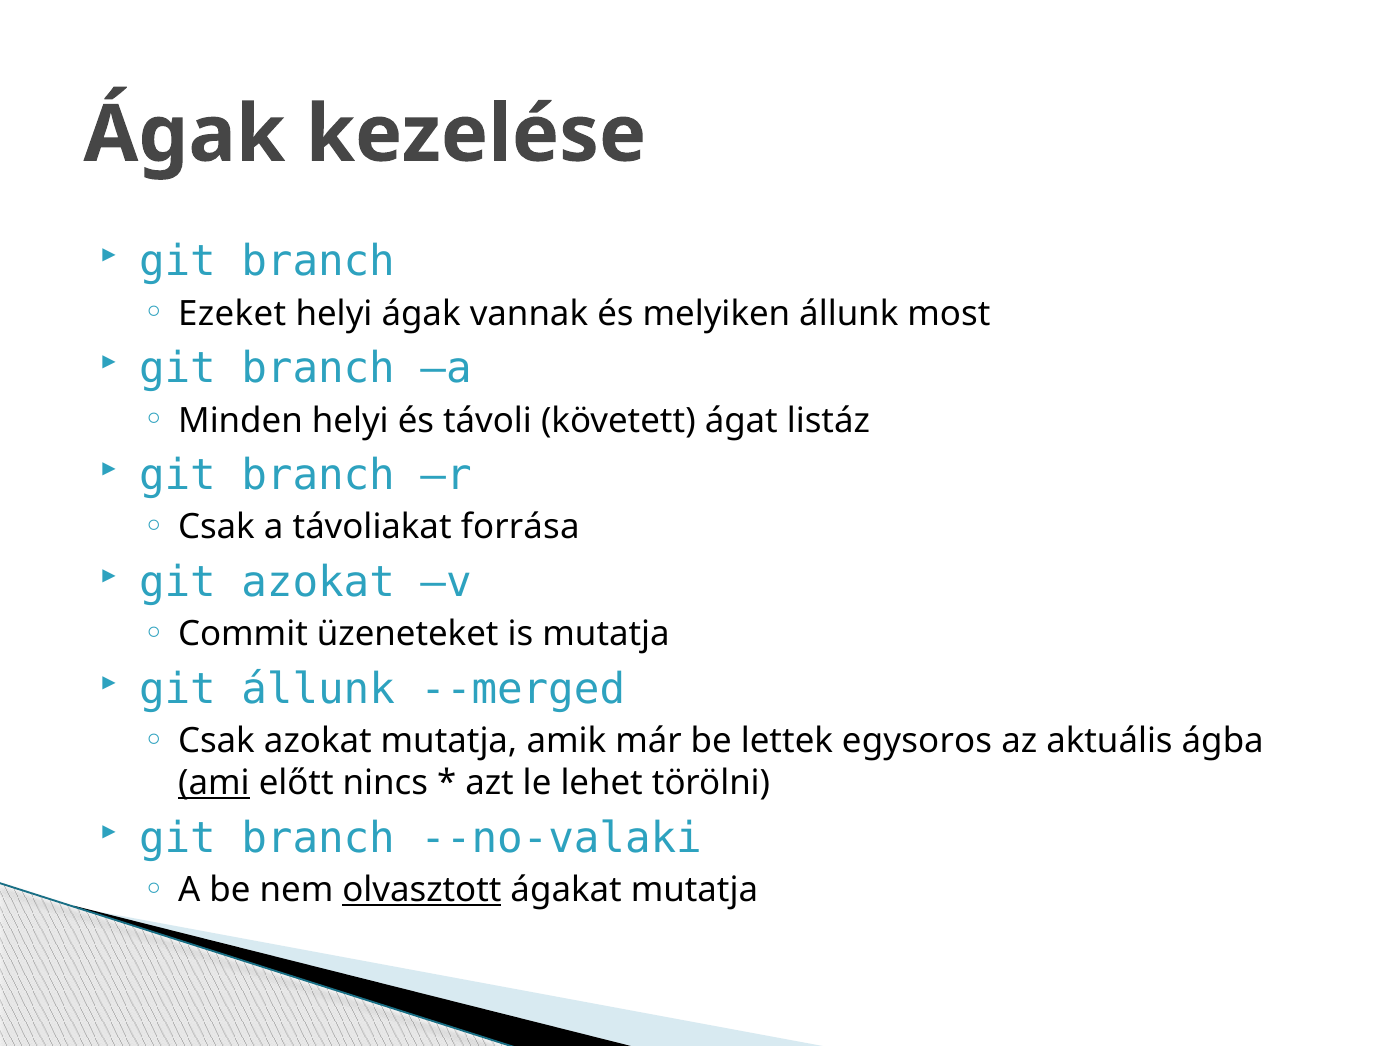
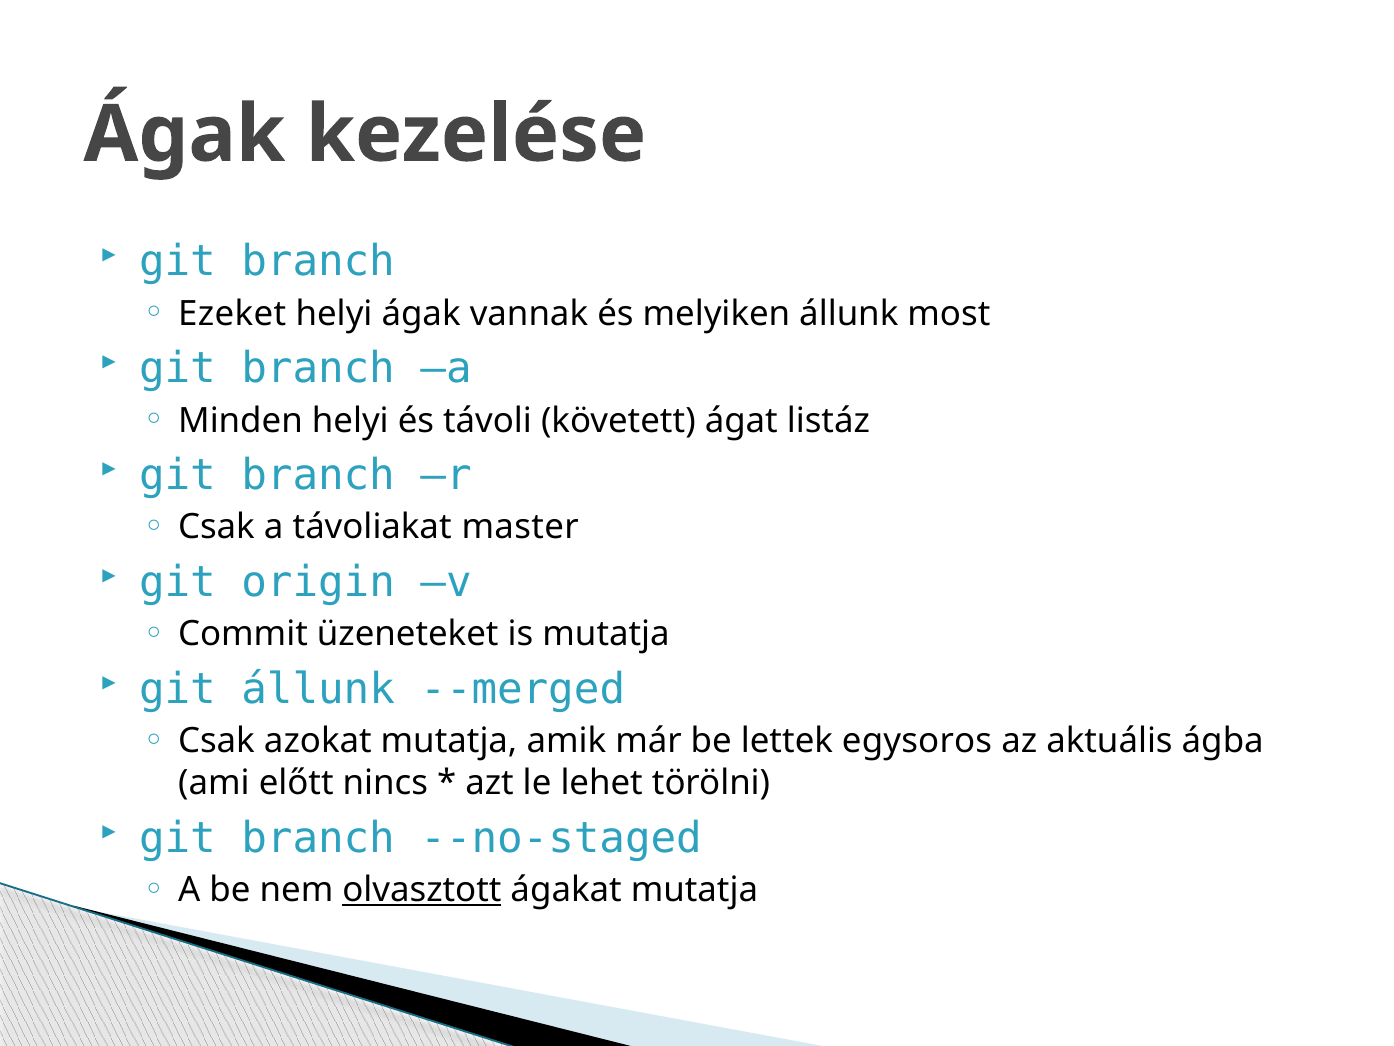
forrása: forrása -> master
git azokat: azokat -> origin
ami underline: present -> none
--no-valaki: --no-valaki -> --no-staged
